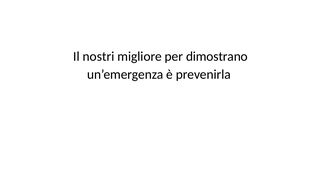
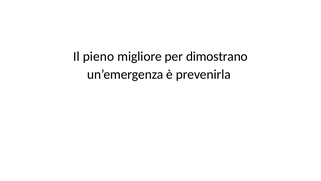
nostri: nostri -> pieno
